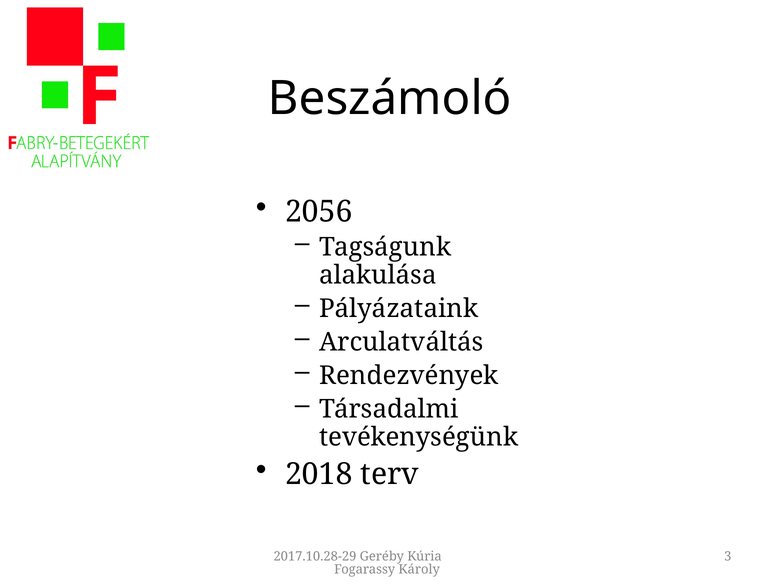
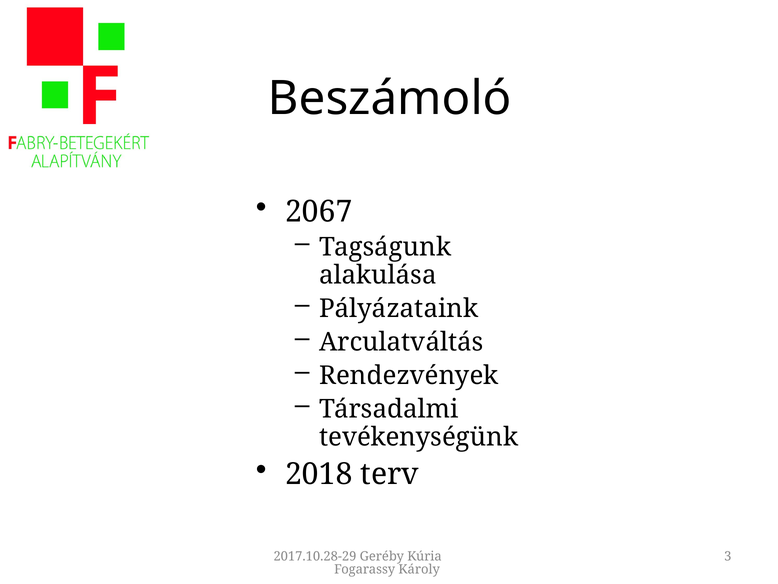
2056: 2056 -> 2067
